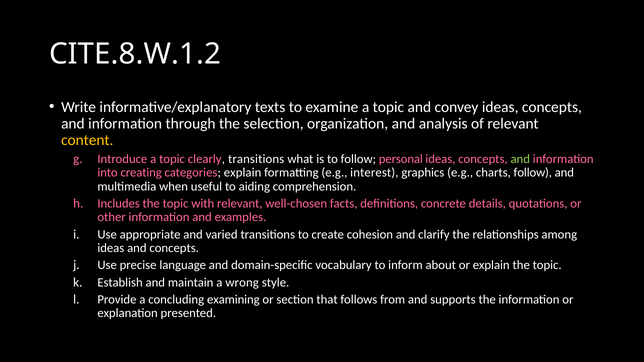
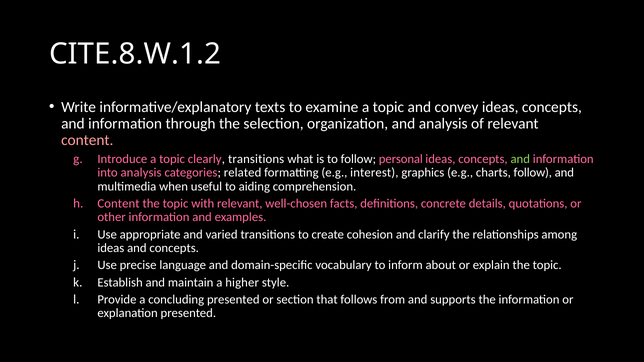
content at (87, 140) colour: yellow -> pink
into creating: creating -> analysis
categories explain: explain -> related
Includes at (119, 204): Includes -> Content
wrong: wrong -> higher
concluding examining: examining -> presented
